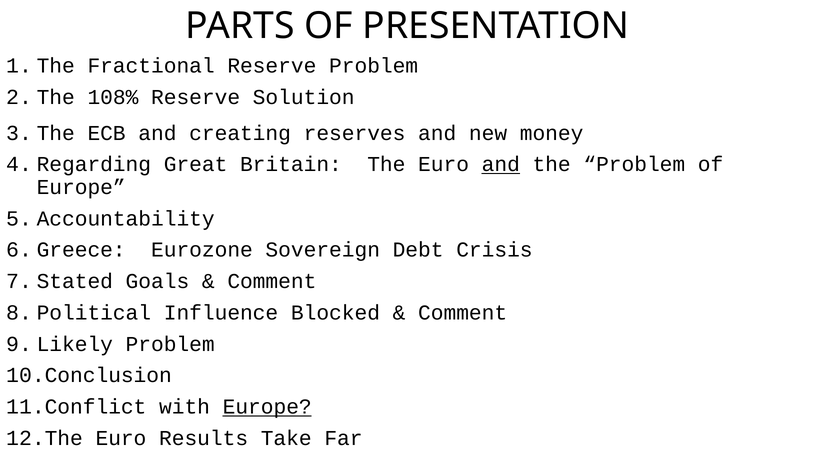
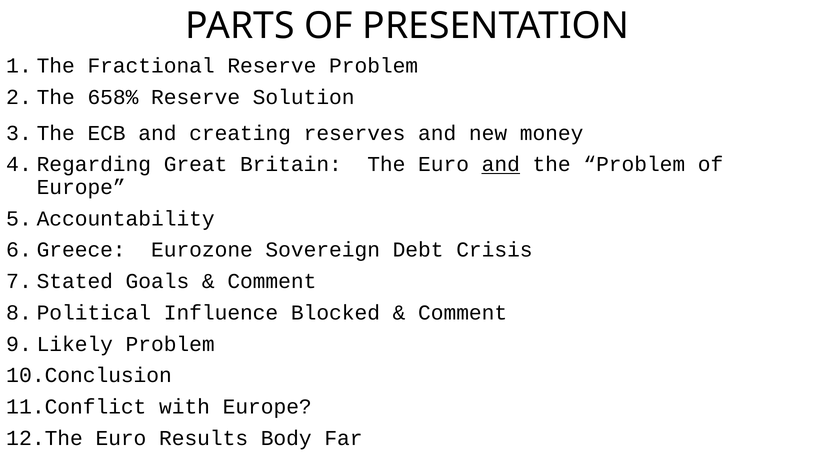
108%: 108% -> 658%
Europe at (267, 407) underline: present -> none
Take: Take -> Body
